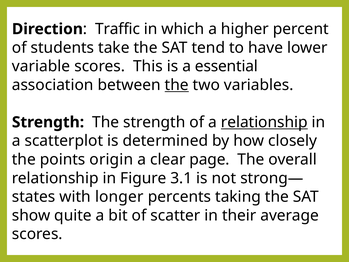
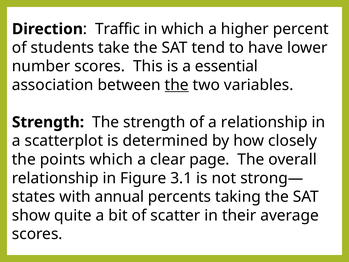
variable: variable -> number
relationship at (264, 122) underline: present -> none
points origin: origin -> which
longer: longer -> annual
